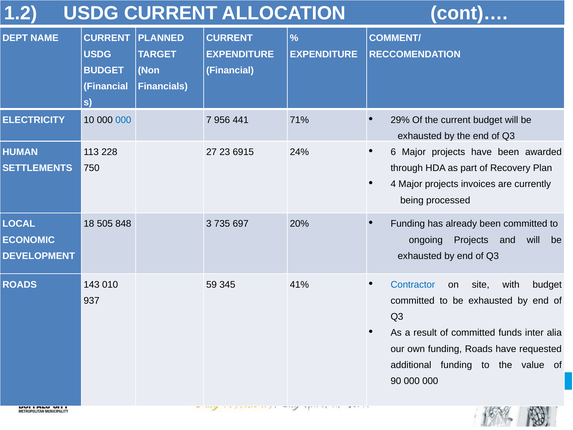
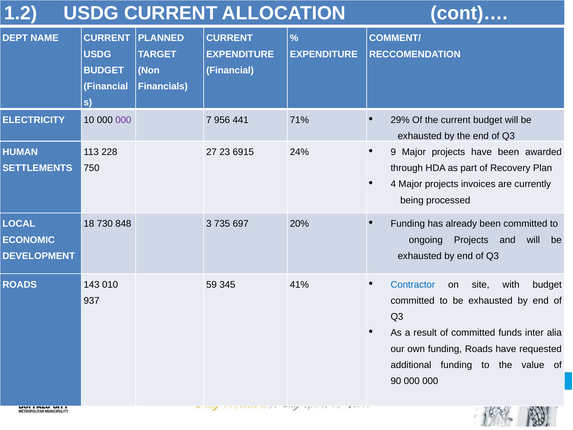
000 at (123, 120) colour: blue -> purple
6: 6 -> 9
505: 505 -> 730
